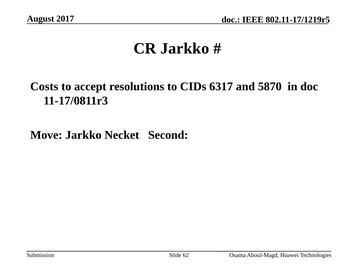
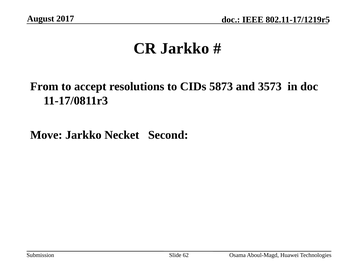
Costs: Costs -> From
6317: 6317 -> 5873
5870: 5870 -> 3573
